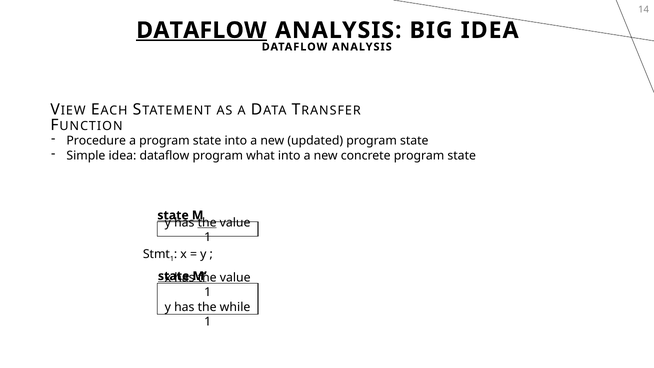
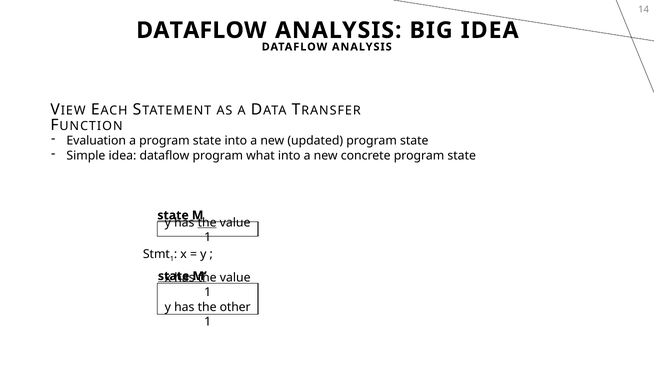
DATAFLOW at (201, 30) underline: present -> none
Procedure: Procedure -> Evaluation
while: while -> other
